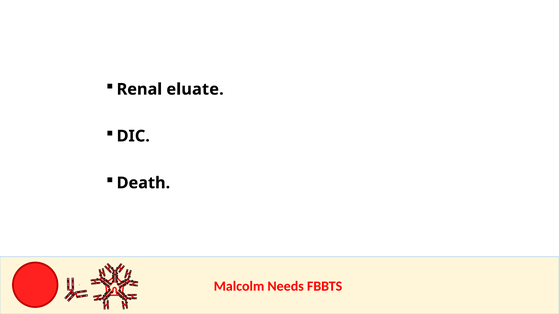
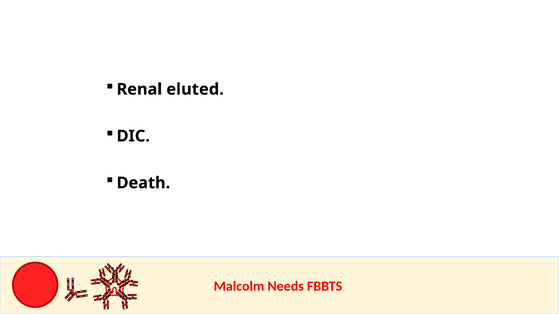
eluate: eluate -> eluted
